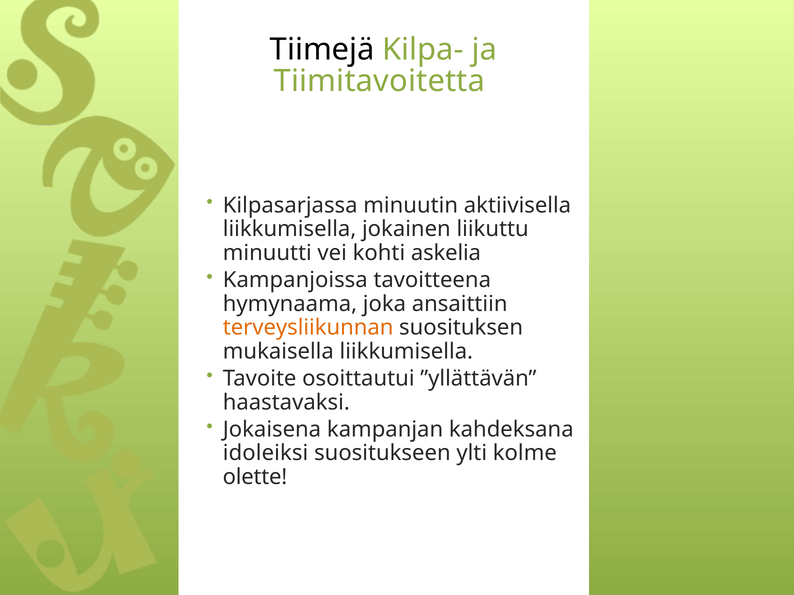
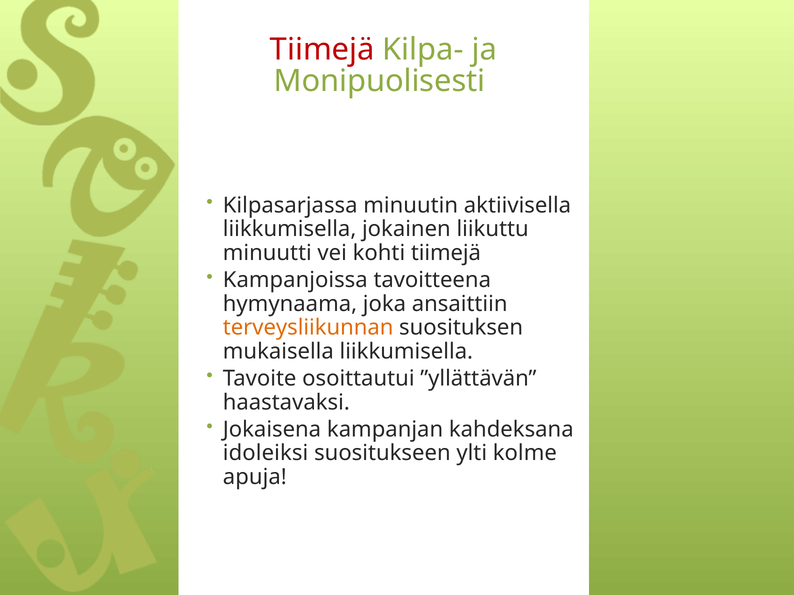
Tiimejä at (322, 50) colour: black -> red
Tiimitavoitetta: Tiimitavoitetta -> Monipuolisesti
kohti askelia: askelia -> tiimejä
olette: olette -> apuja
